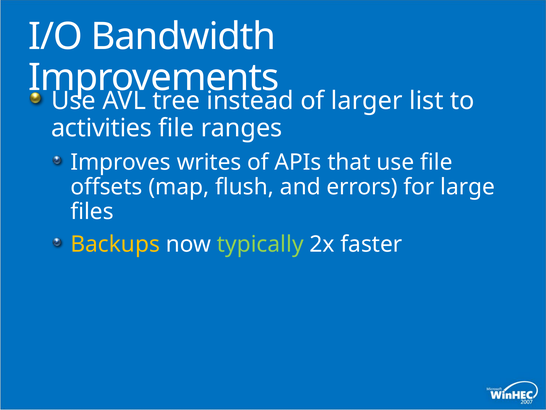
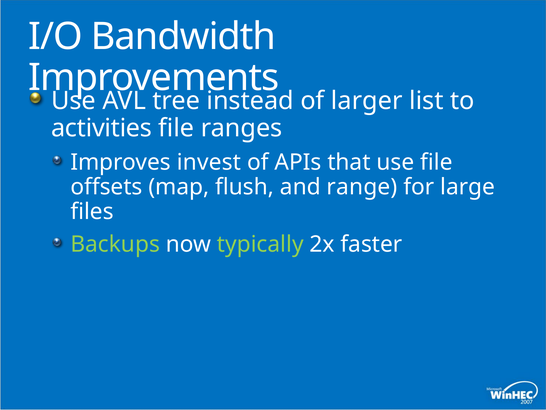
writes: writes -> invest
errors: errors -> range
Backups colour: yellow -> light green
